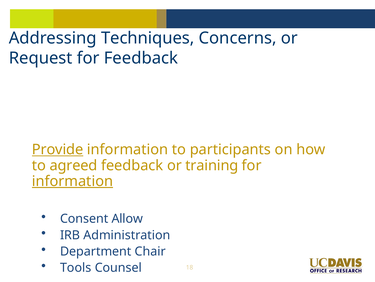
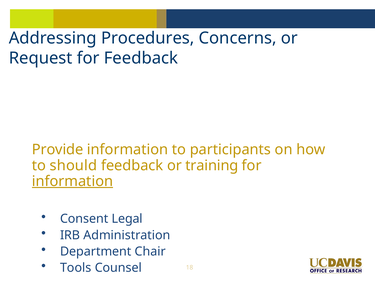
Techniques: Techniques -> Procedures
Provide underline: present -> none
agreed: agreed -> should
Allow: Allow -> Legal
